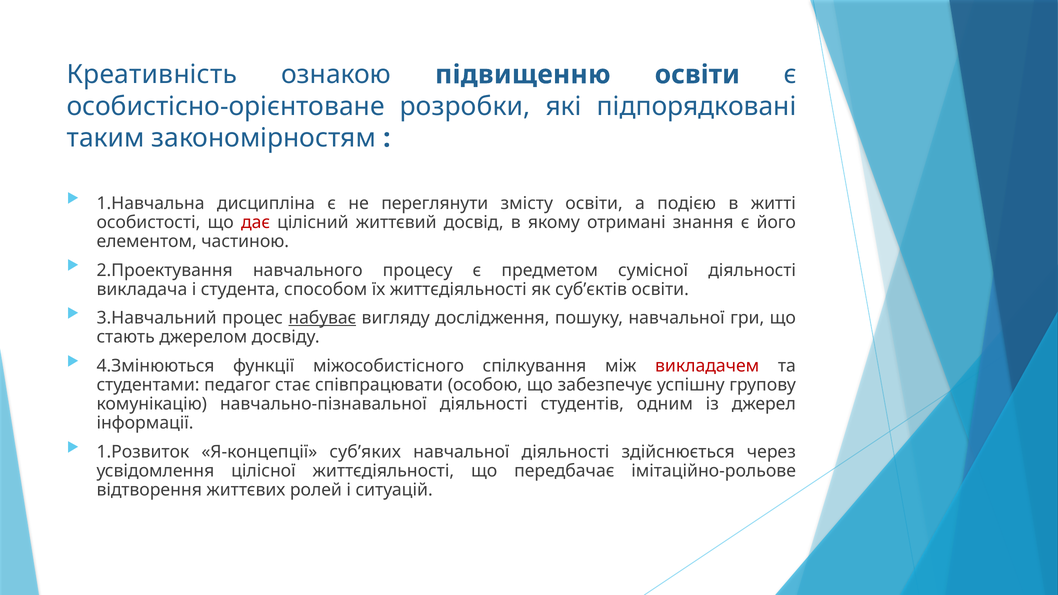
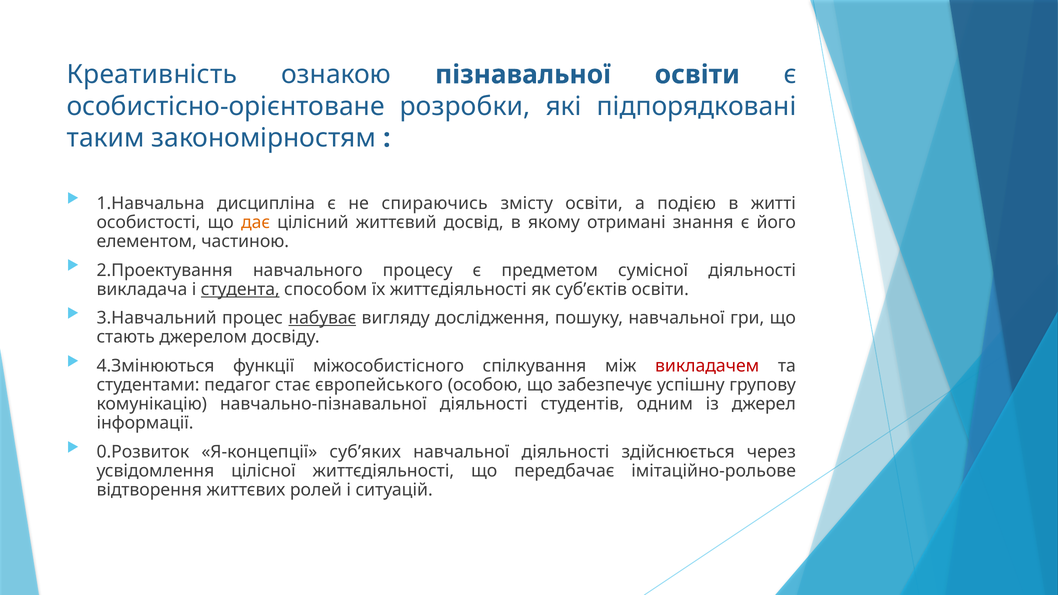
підвищенню: підвищенню -> пізнавальної
переглянути: переглянути -> спираючись
дає colour: red -> orange
студента underline: none -> present
співпрацювати: співпрацювати -> європейського
1.Розвиток: 1.Розвиток -> 0.Розвиток
